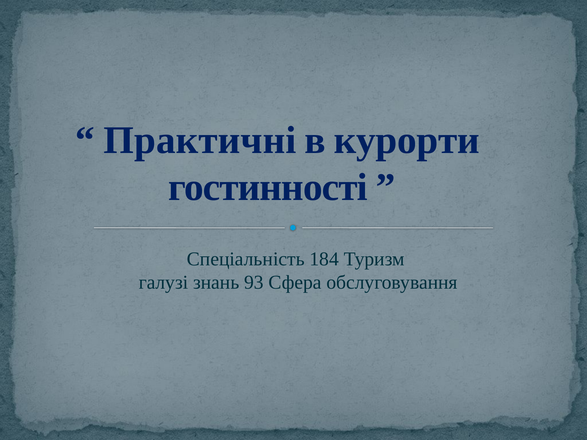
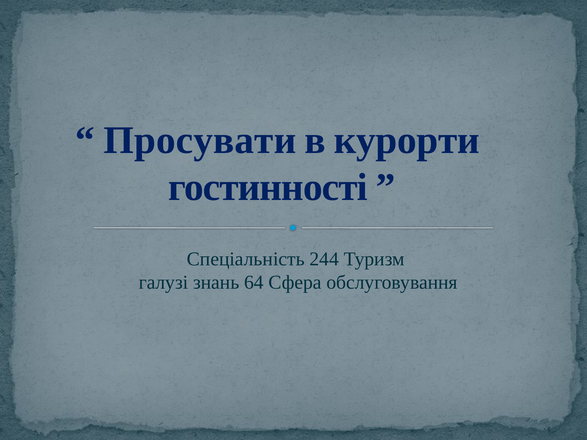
Практичні: Практичні -> Просувати
184: 184 -> 244
93: 93 -> 64
